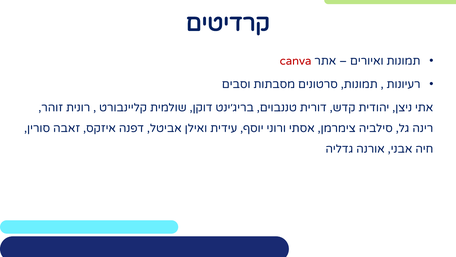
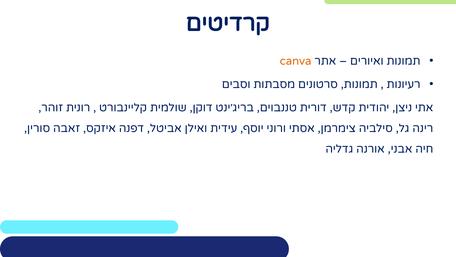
canva colour: red -> orange
